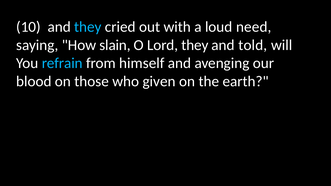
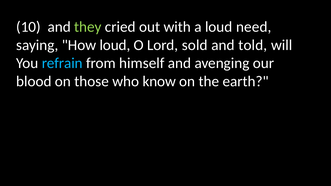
they at (88, 27) colour: light blue -> light green
How slain: slain -> loud
Lord they: they -> sold
given: given -> know
